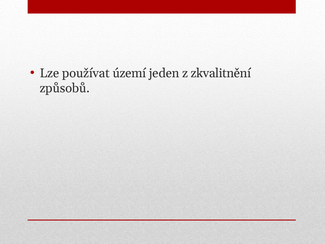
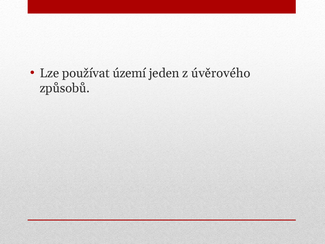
zkvalitnění: zkvalitnění -> úvěrového
